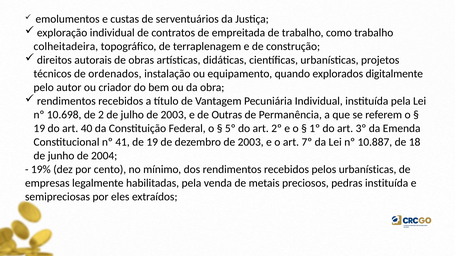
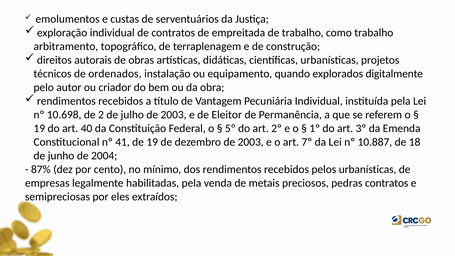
colheitadeira: colheitadeira -> arbitramento
Outras: Outras -> Eleitor
19%: 19% -> 87%
pedras instituída: instituída -> contratos
